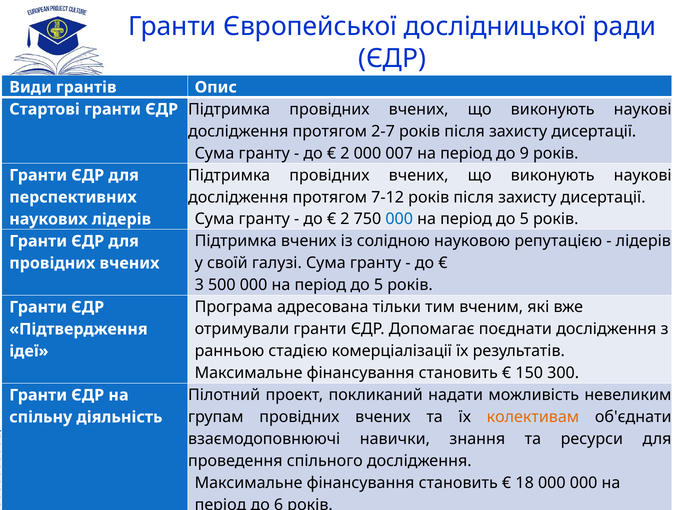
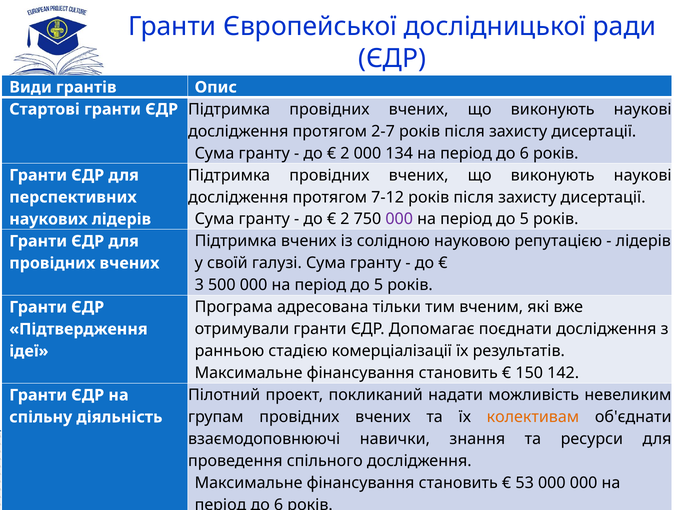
007: 007 -> 134
9 at (524, 153): 9 -> 6
000 at (399, 219) colour: blue -> purple
300: 300 -> 142
18: 18 -> 53
